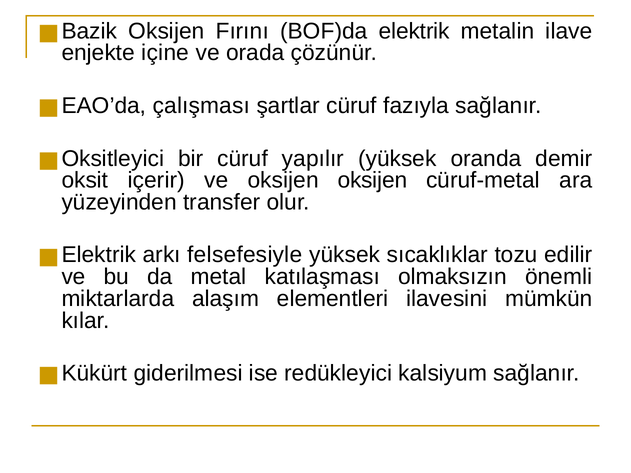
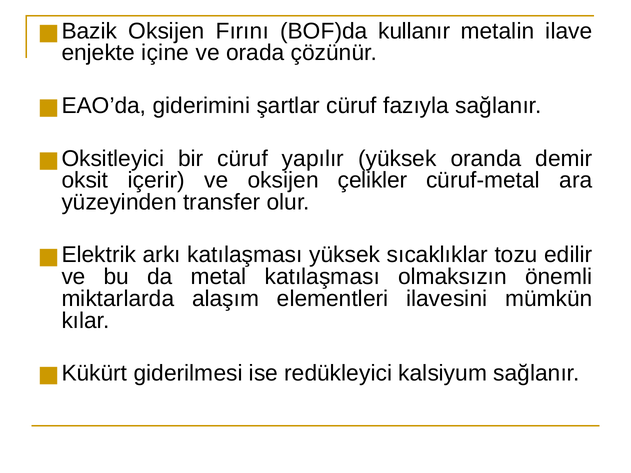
elektrik: elektrik -> kullanır
çalışması: çalışması -> giderimini
oksijen oksijen: oksijen -> çelikler
arkı felsefesiyle: felsefesiyle -> katılaşması
